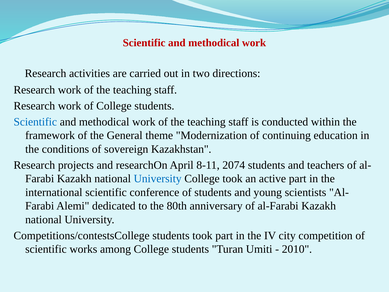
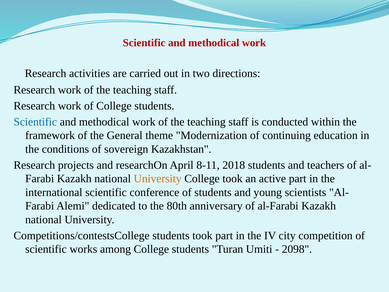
2074: 2074 -> 2018
University at (158, 179) colour: blue -> orange
2010: 2010 -> 2098
